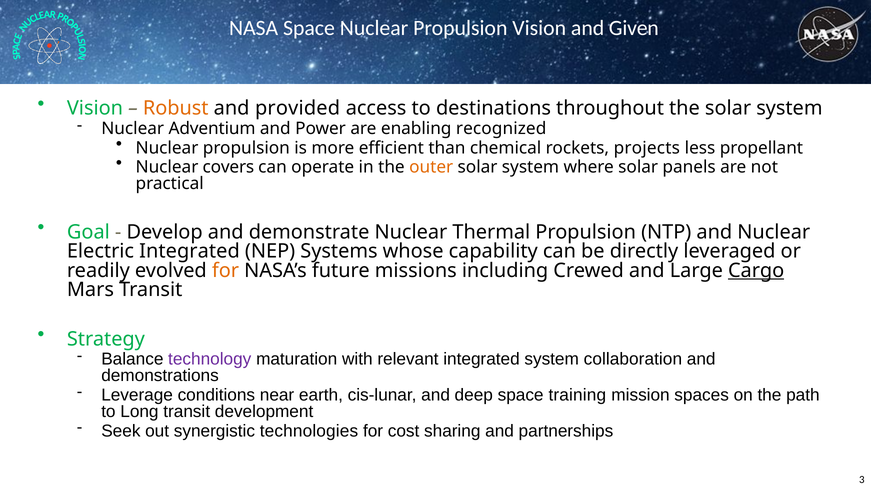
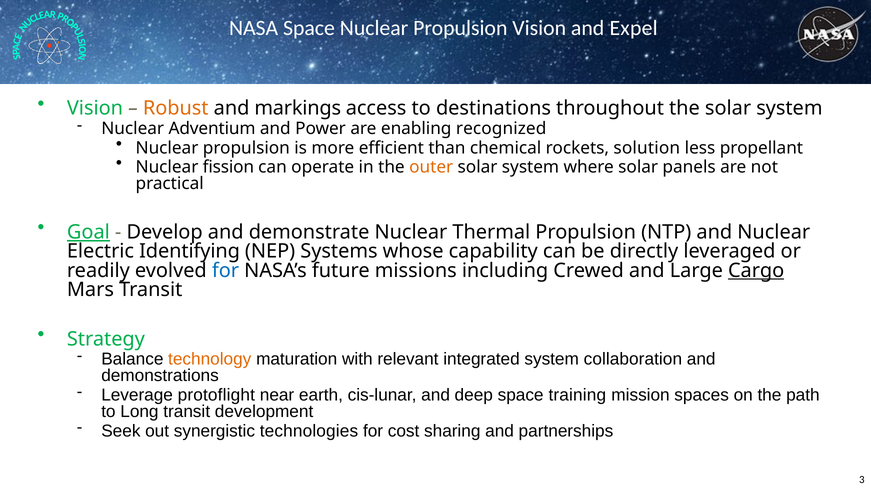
Given: Given -> Expel
provided: provided -> markings
projects: projects -> solution
covers: covers -> fission
Goal underline: none -> present
Electric Integrated: Integrated -> Identifying
for at (225, 270) colour: orange -> blue
technology colour: purple -> orange
conditions: conditions -> protoflight
